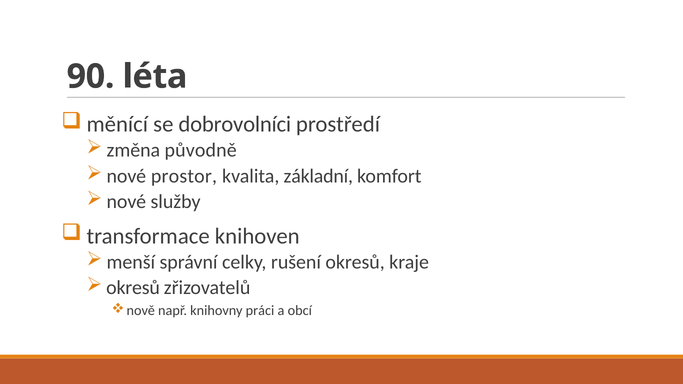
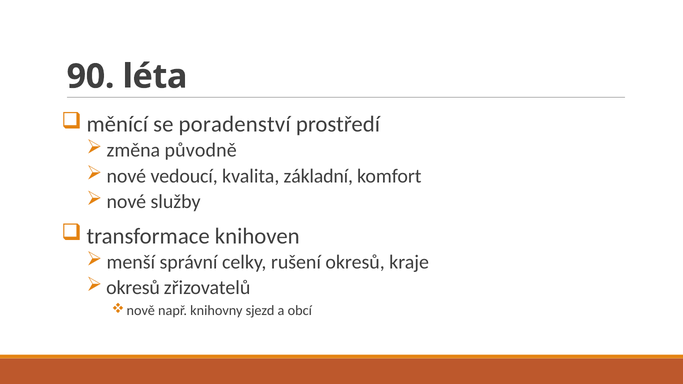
dobrovolníci: dobrovolníci -> poradenství
prostor: prostor -> vedoucí
práci: práci -> sjezd
